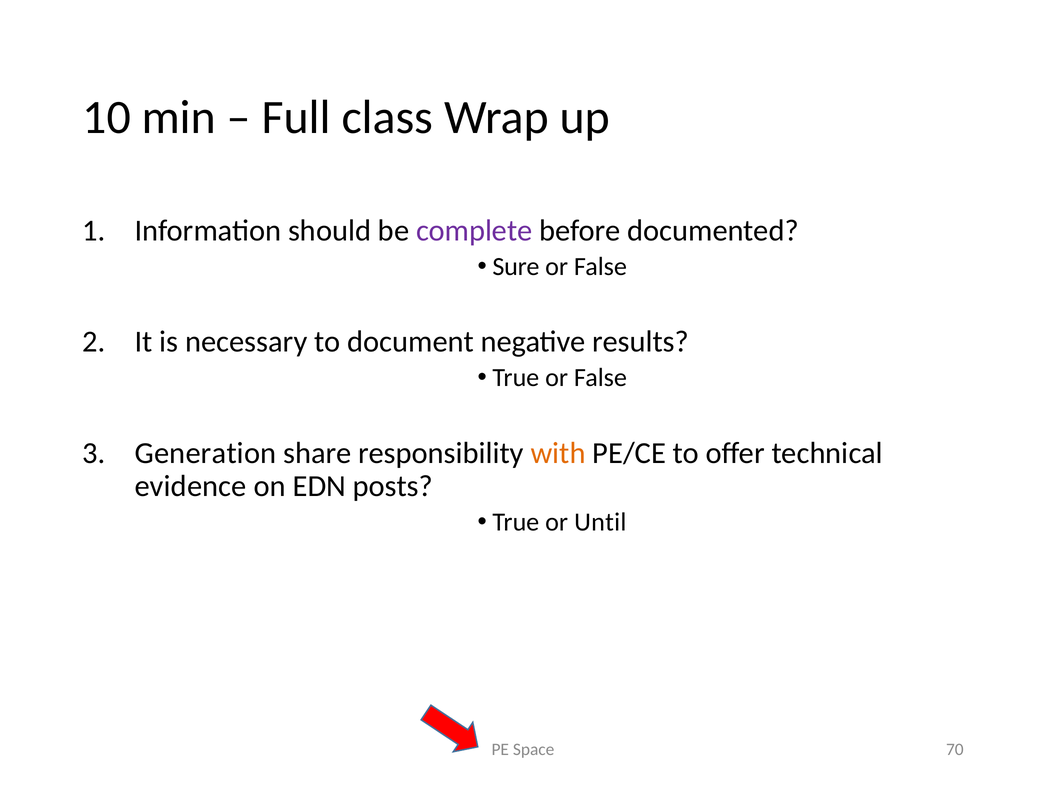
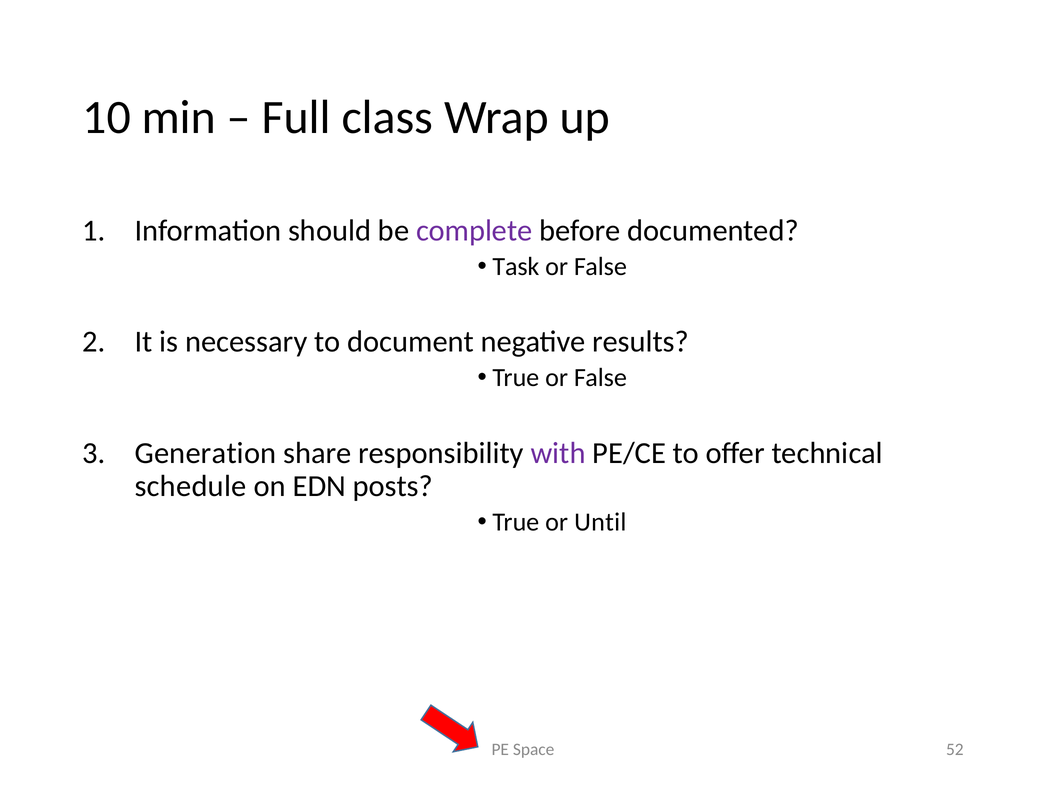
Sure: Sure -> Task
with colour: orange -> purple
evidence: evidence -> schedule
70: 70 -> 52
